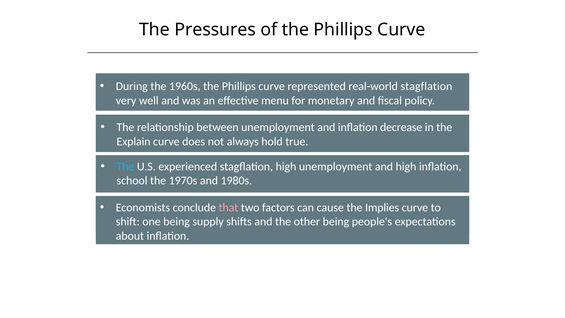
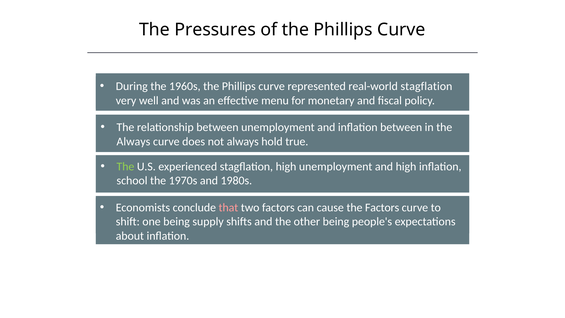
inflation decrease: decrease -> between
Explain at (134, 141): Explain -> Always
The at (125, 166) colour: light blue -> light green
the Implies: Implies -> Factors
